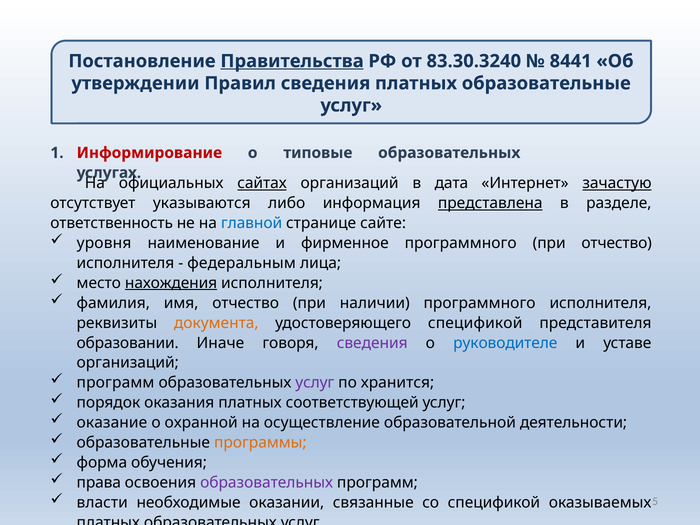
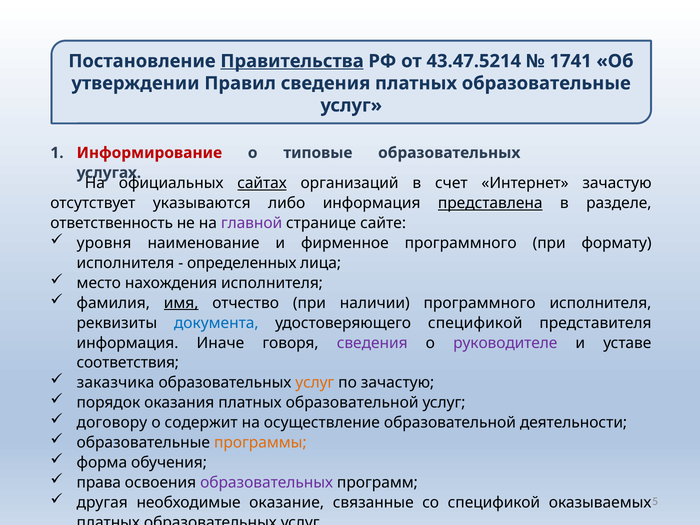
83.30.3240: 83.30.3240 -> 43.47.5214
8441: 8441 -> 1741
дата: дата -> счет
зачастую at (617, 183) underline: present -> none
главной colour: blue -> purple
при отчество: отчество -> формату
федеральным: федеральным -> определенных
нахождения underline: present -> none
имя underline: none -> present
документа colour: orange -> blue
образовании at (128, 343): образовании -> информация
руководителе colour: blue -> purple
организаций at (128, 363): организаций -> соответствия
программ at (116, 383): программ -> заказчика
услуг at (315, 383) colour: purple -> orange
по хранится: хранится -> зачастую
платных соответствующей: соответствующей -> образовательной
оказание: оказание -> договору
охранной: охранной -> содержит
власти: власти -> другая
оказании: оказании -> оказание
